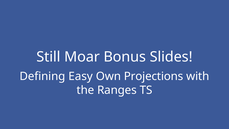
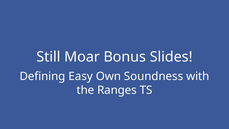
Projections: Projections -> Soundness
